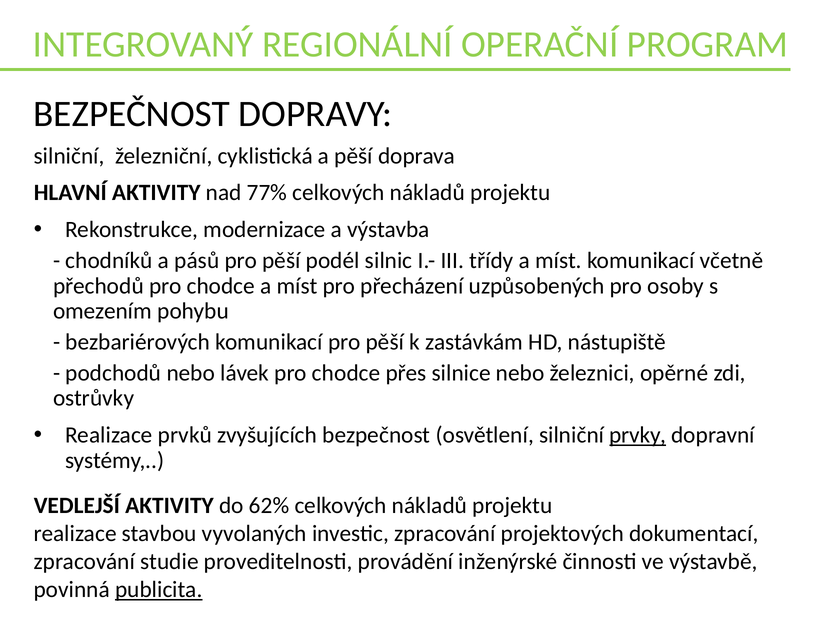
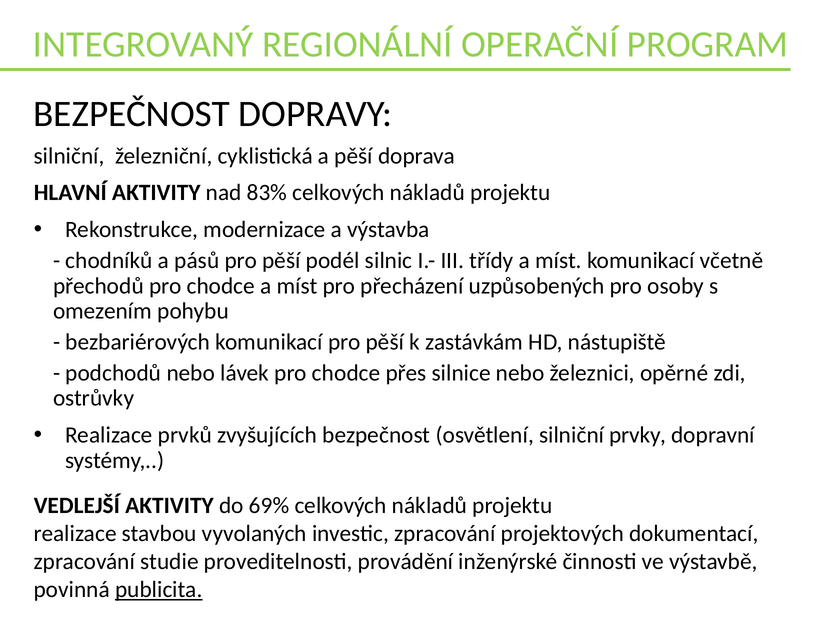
77%: 77% -> 83%
prvky underline: present -> none
62%: 62% -> 69%
